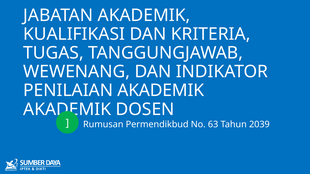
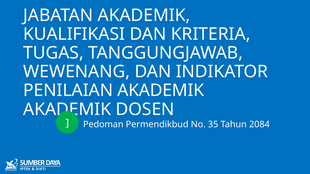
Rumusan: Rumusan -> Pedoman
63: 63 -> 35
2039: 2039 -> 2084
